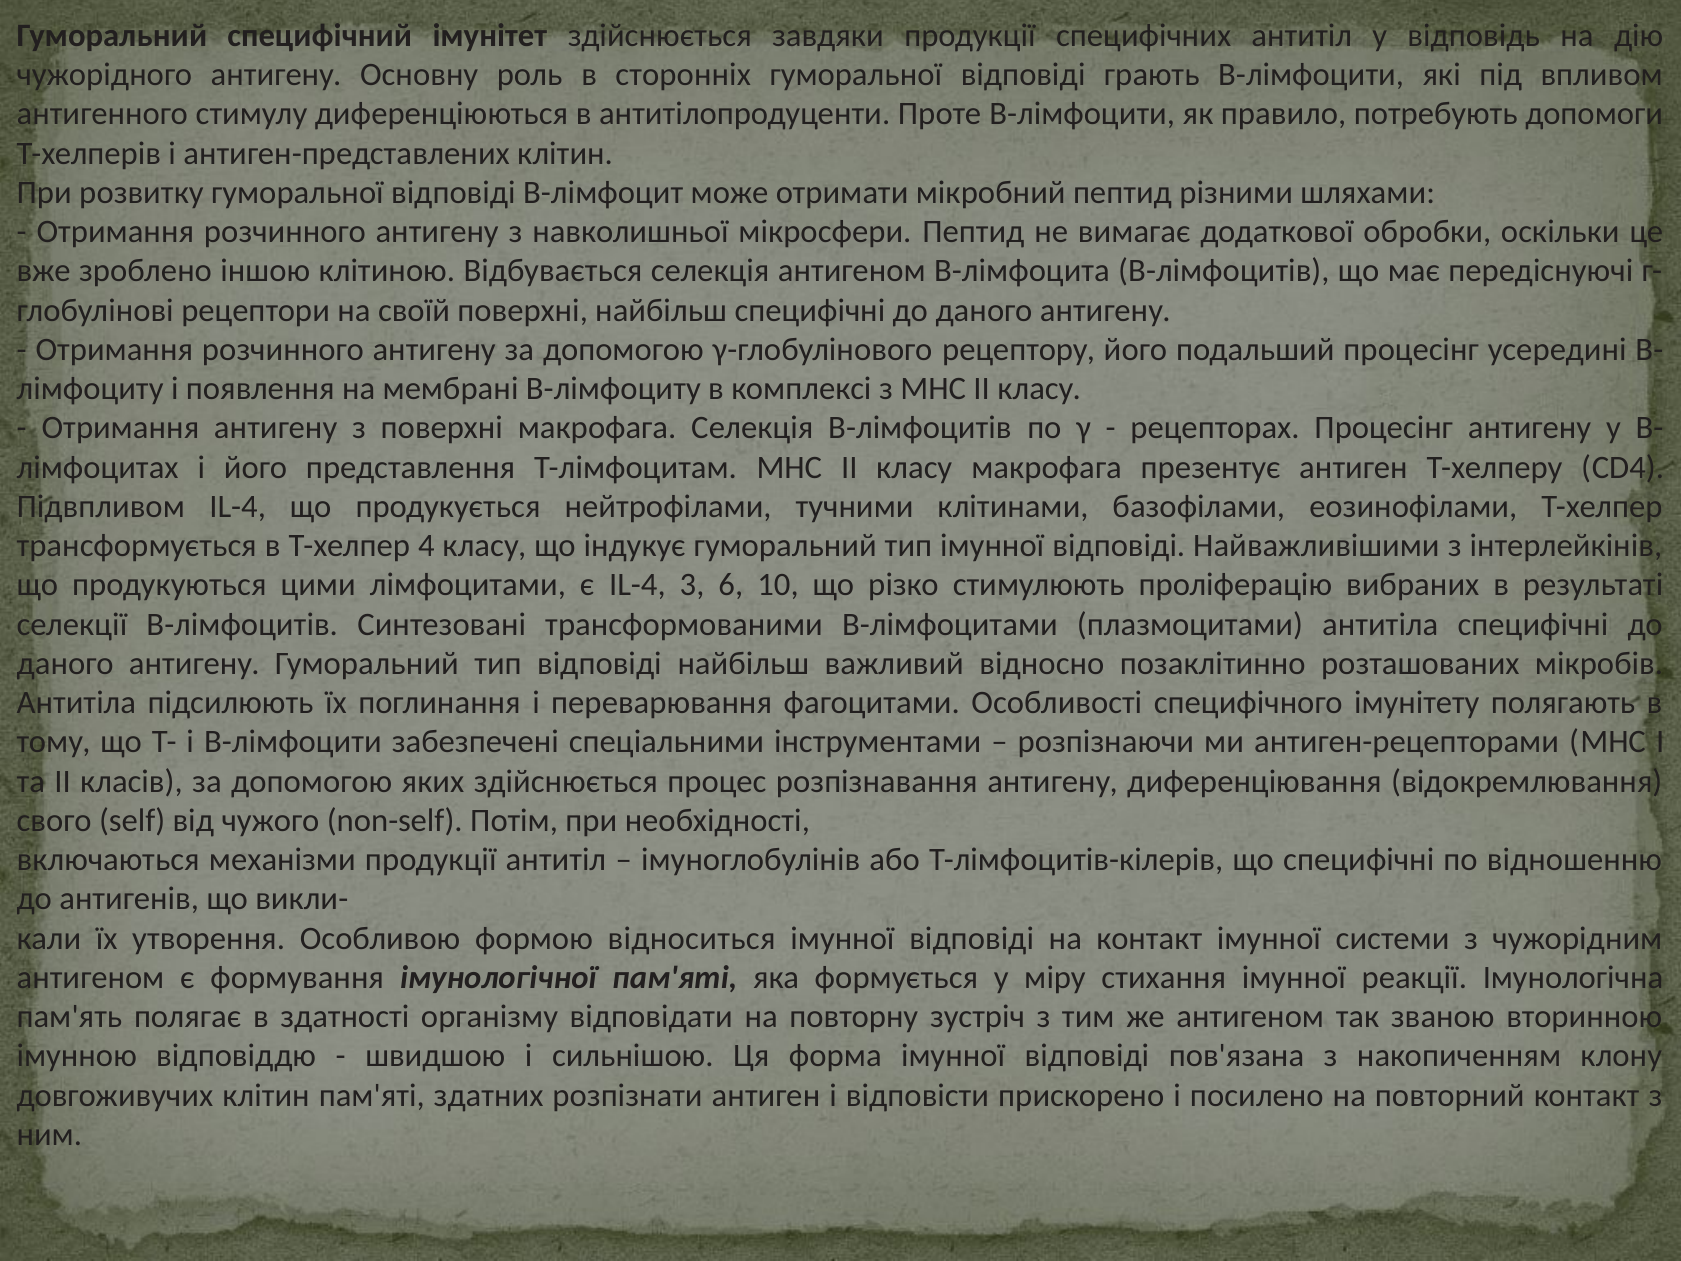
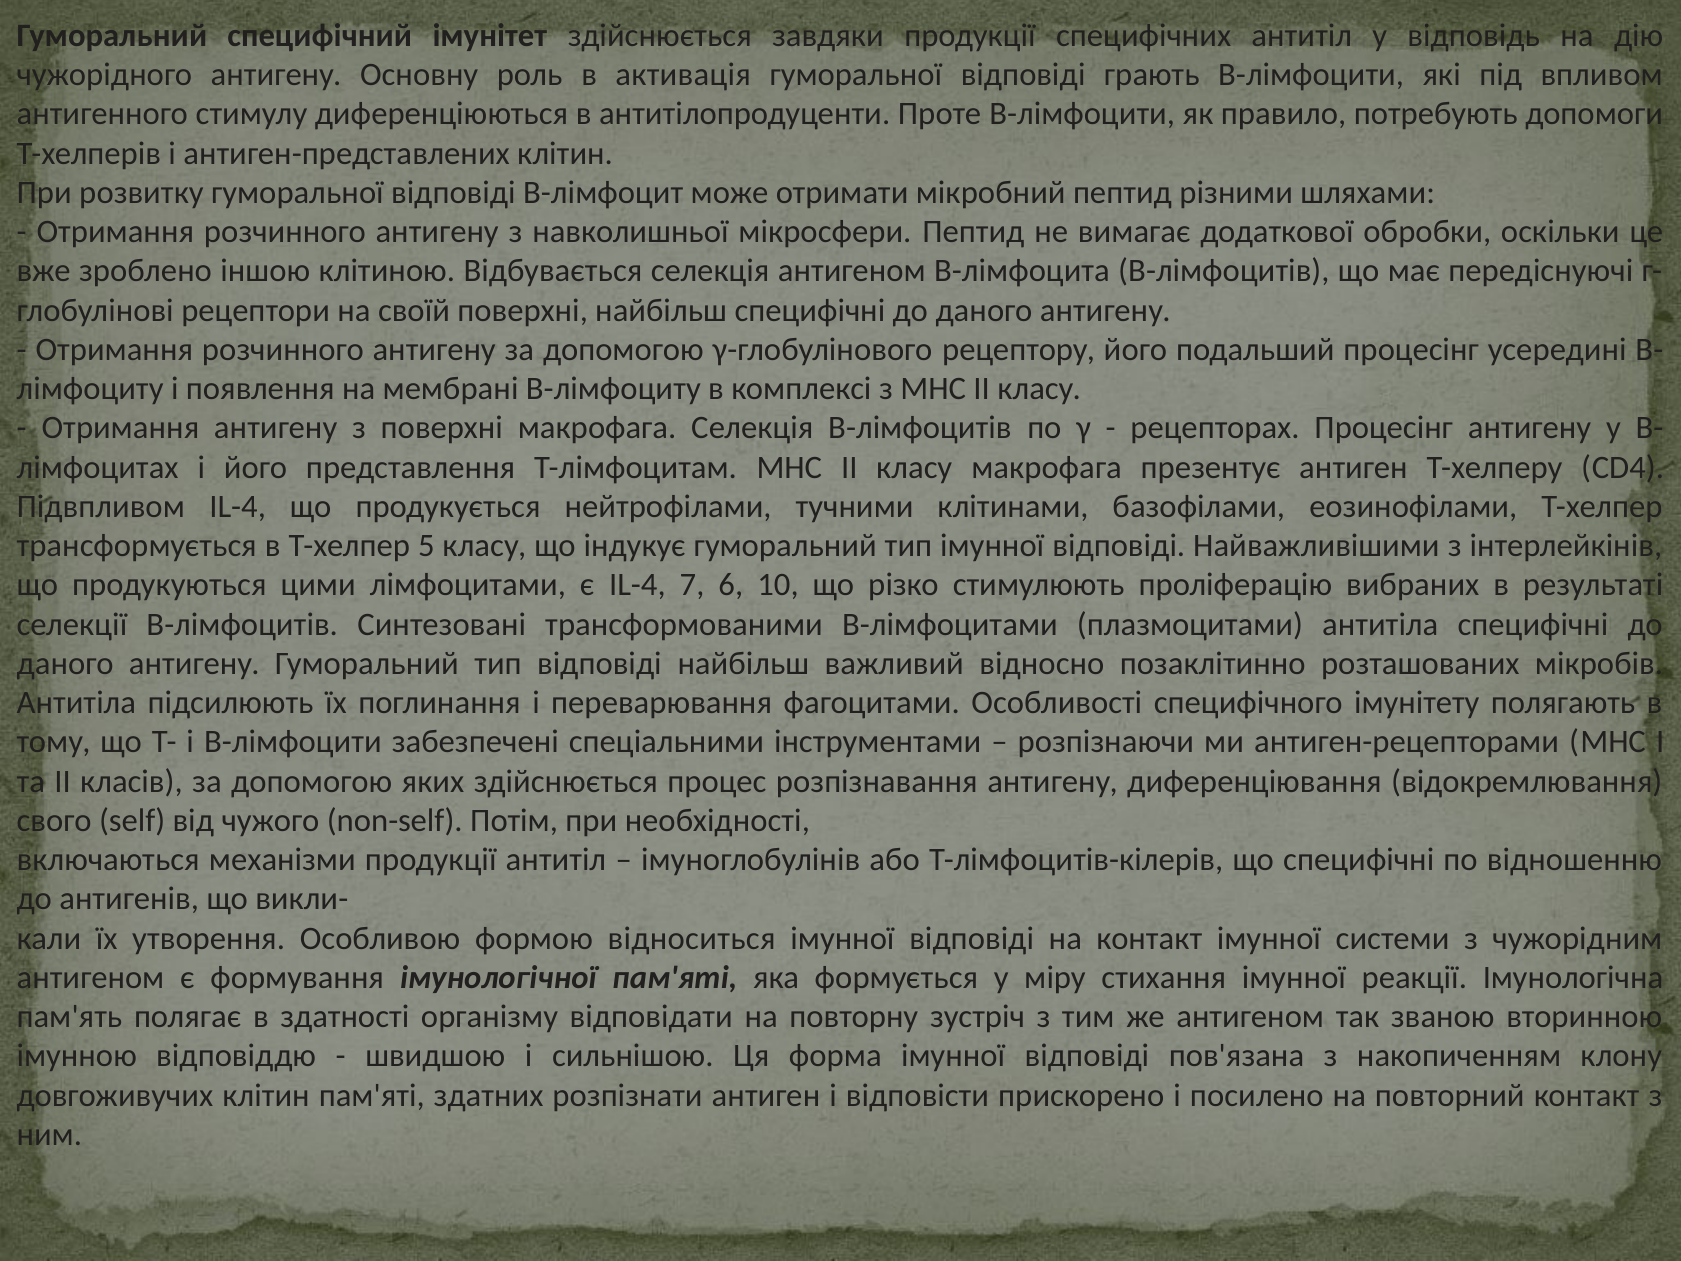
сторонніх: сторонніх -> активація
4: 4 -> 5
3: 3 -> 7
